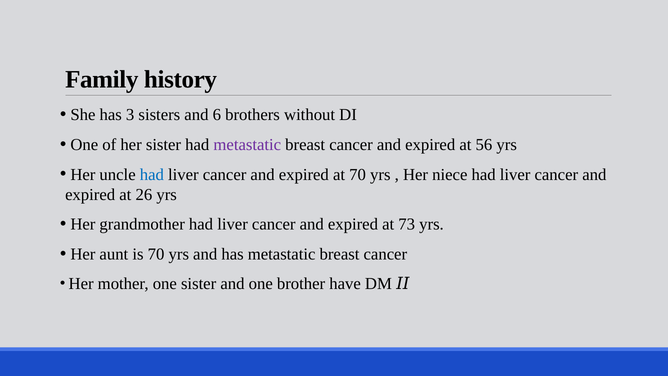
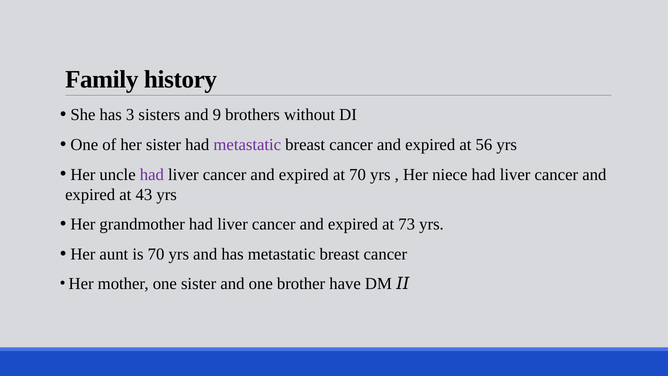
6: 6 -> 9
had at (152, 174) colour: blue -> purple
26: 26 -> 43
